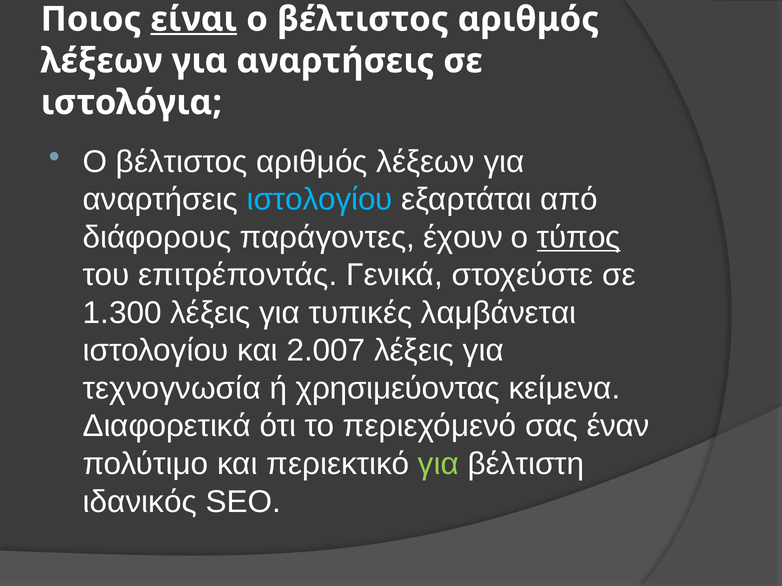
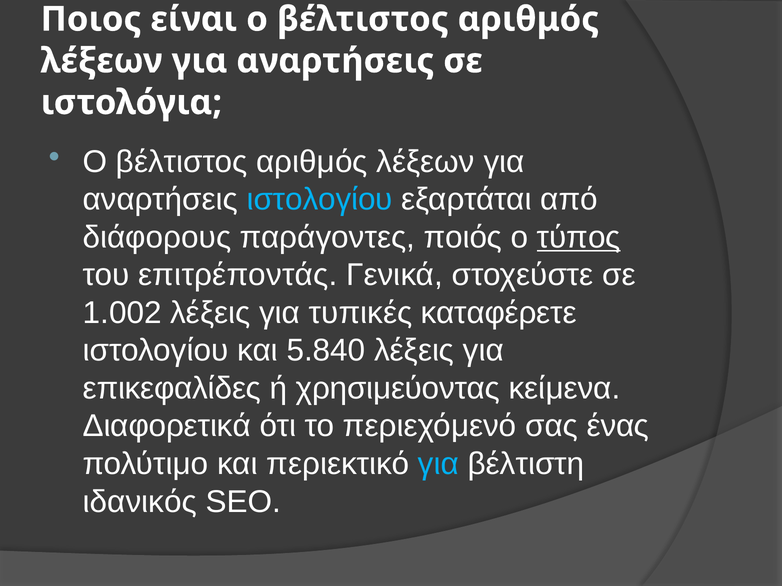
είναι underline: present -> none
έχουν: έχουν -> ποιός
1.300: 1.300 -> 1.002
λαμβάνεται: λαμβάνεται -> καταφέρετε
2.007: 2.007 -> 5.840
τεχνογνωσία: τεχνογνωσία -> επικεφαλίδες
έναν: έναν -> ένας
για at (438, 464) colour: light green -> light blue
